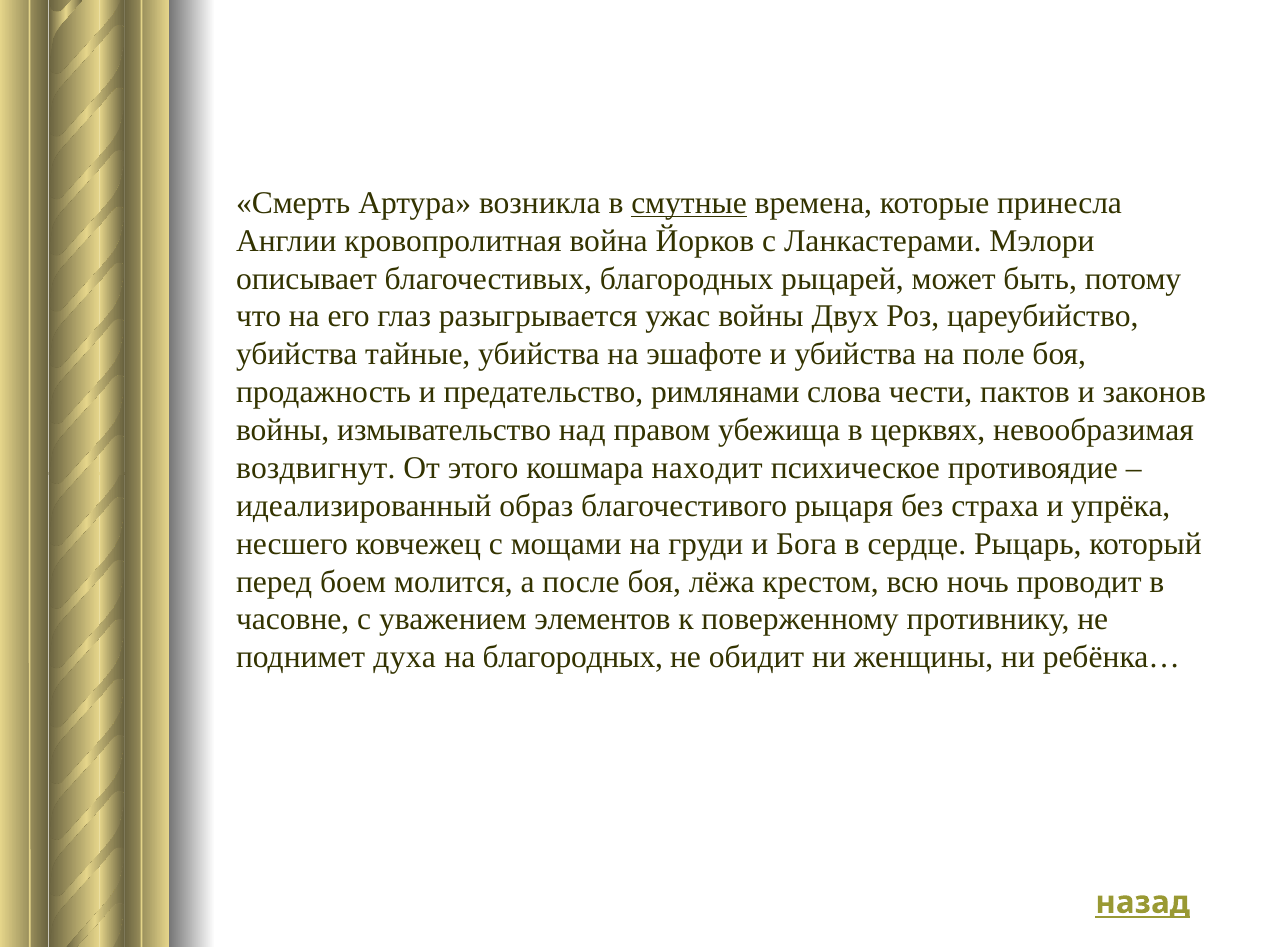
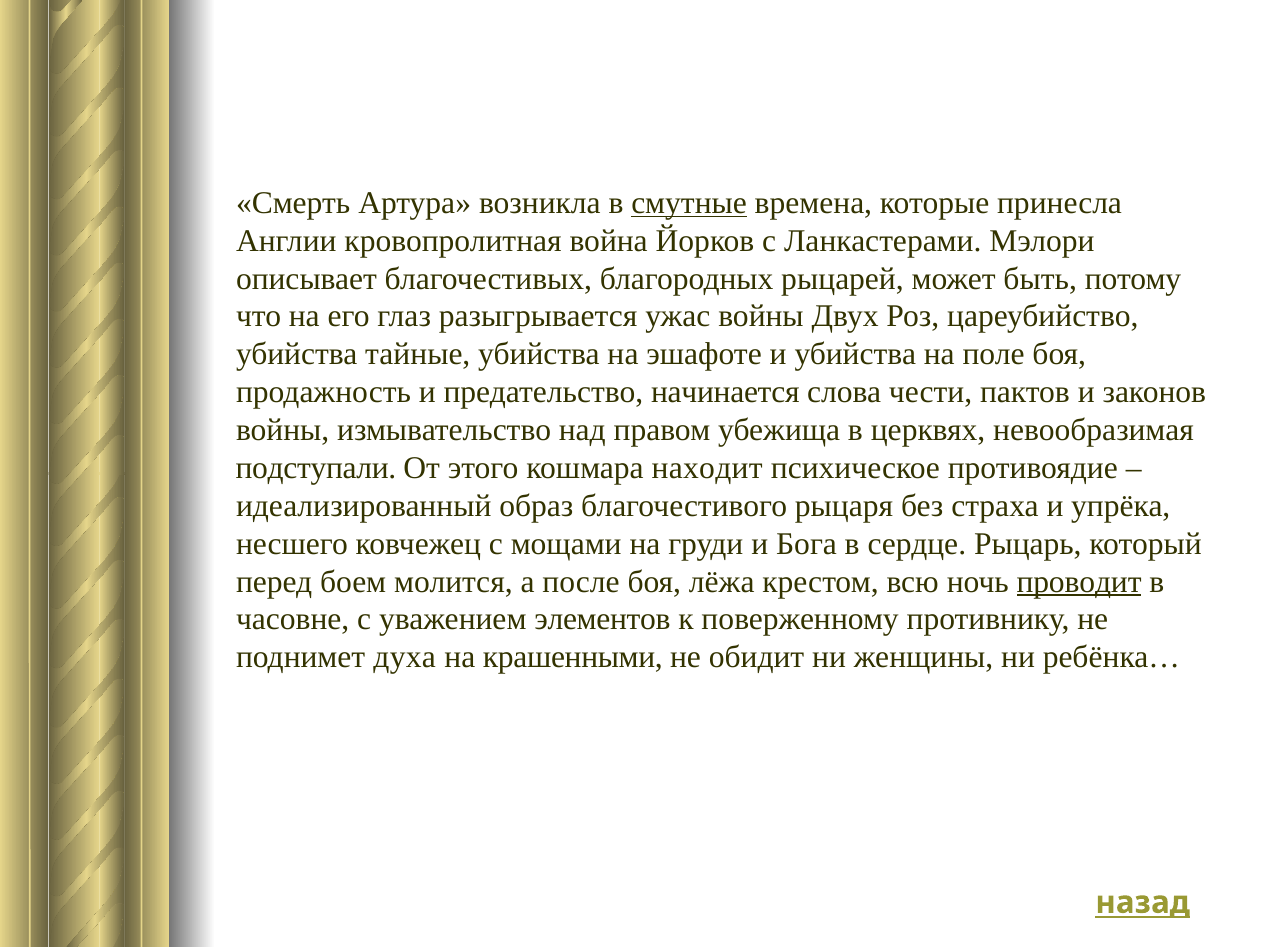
римлянами: римлянами -> начинается
воздвигнут: воздвигнут -> подступали
проводит underline: none -> present
на благородных: благородных -> крашенными
